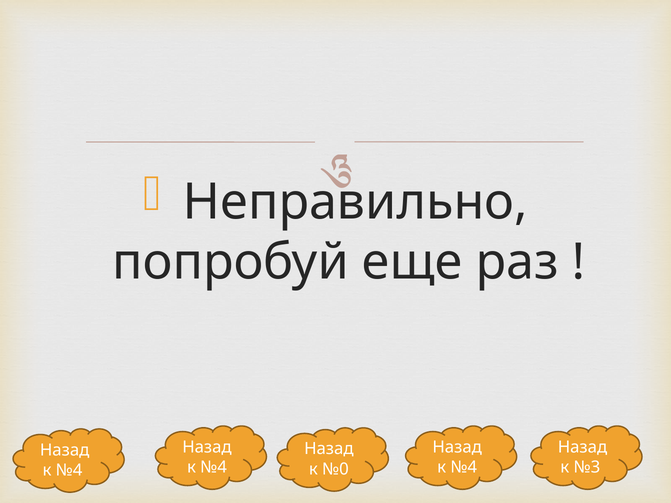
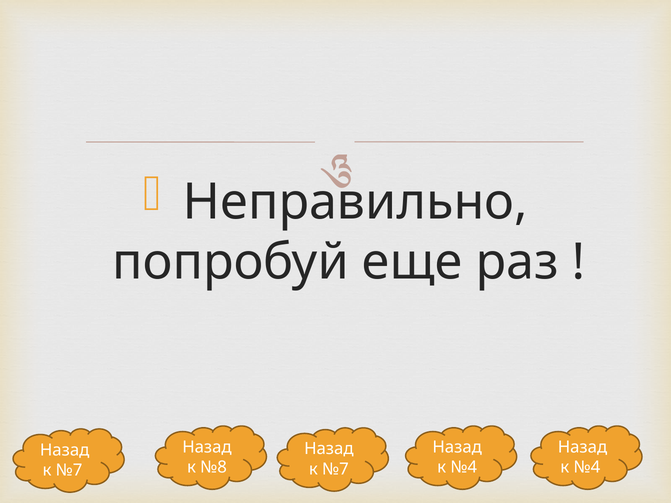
№4 at (214, 467): №4 -> №8
№3 at (587, 467): №3 -> №4
№0 at (335, 469): №0 -> №7
№4 at (69, 470): №4 -> №7
